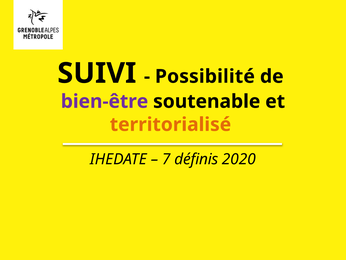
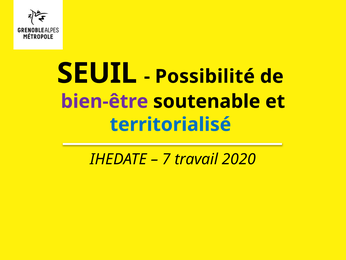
SUIVI: SUIVI -> SEUIL
territorialisé colour: orange -> blue
définis: définis -> travail
